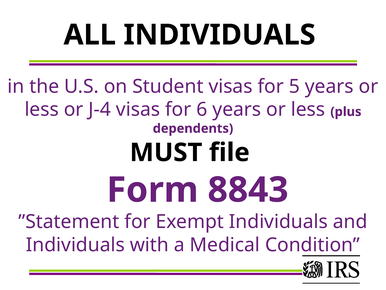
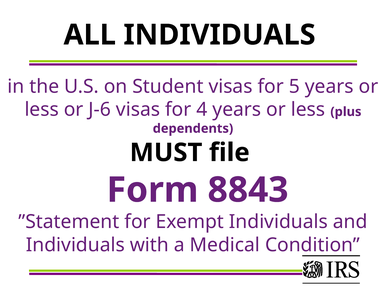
J-4: J-4 -> J-6
6: 6 -> 4
